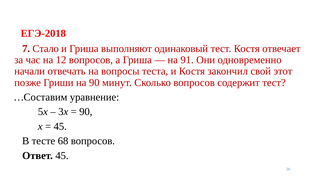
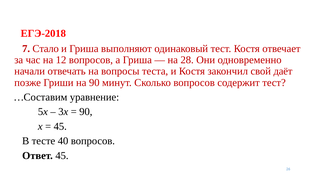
91: 91 -> 28
этот: этот -> даёт
68: 68 -> 40
